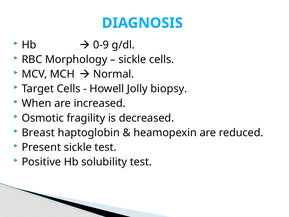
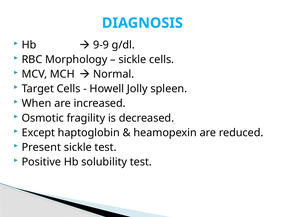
0-9: 0-9 -> 9-9
biopsy: biopsy -> spleen
Breast: Breast -> Except
